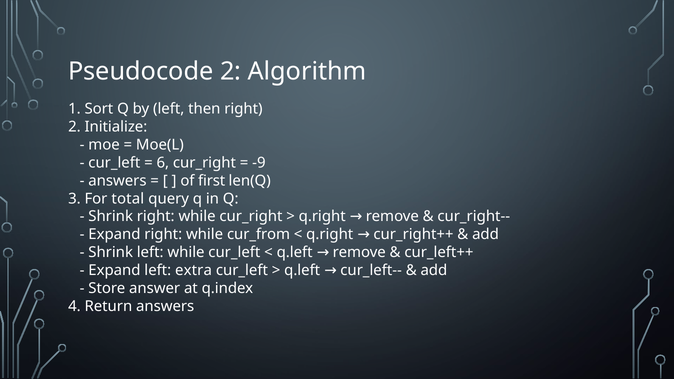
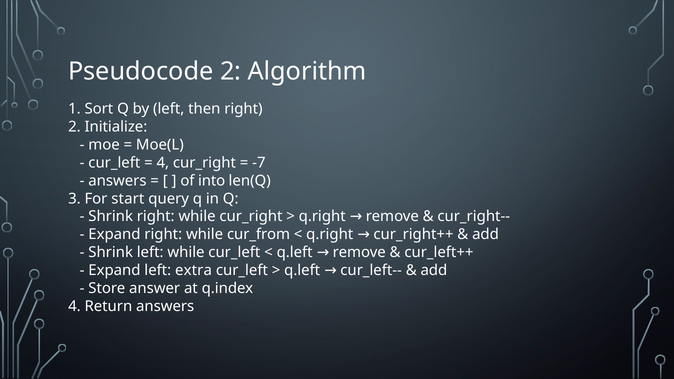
6 at (163, 163): 6 -> 4
-9: -9 -> -7
first: first -> into
total: total -> start
